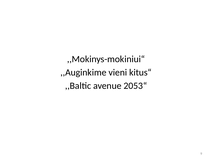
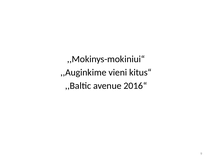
2053“: 2053“ -> 2016“
